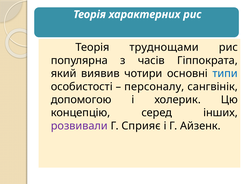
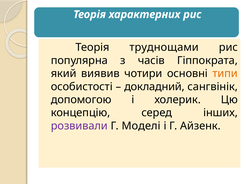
типи colour: blue -> orange
персоналу: персоналу -> докладний
Сприяє: Сприяє -> Моделі
